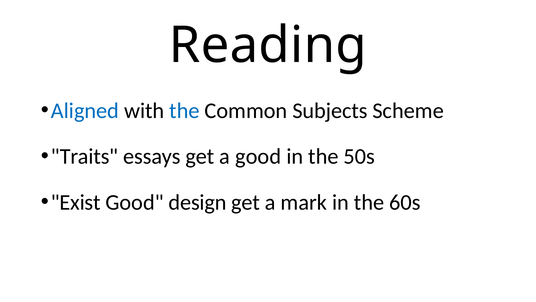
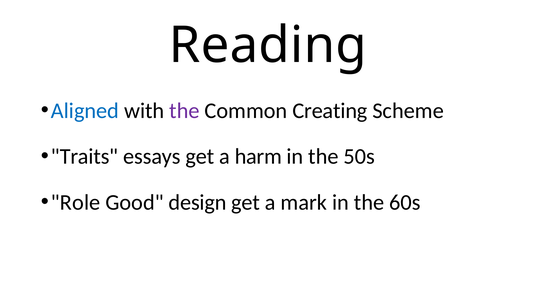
the at (184, 111) colour: blue -> purple
Subjects: Subjects -> Creating
a good: good -> harm
Exist: Exist -> Role
